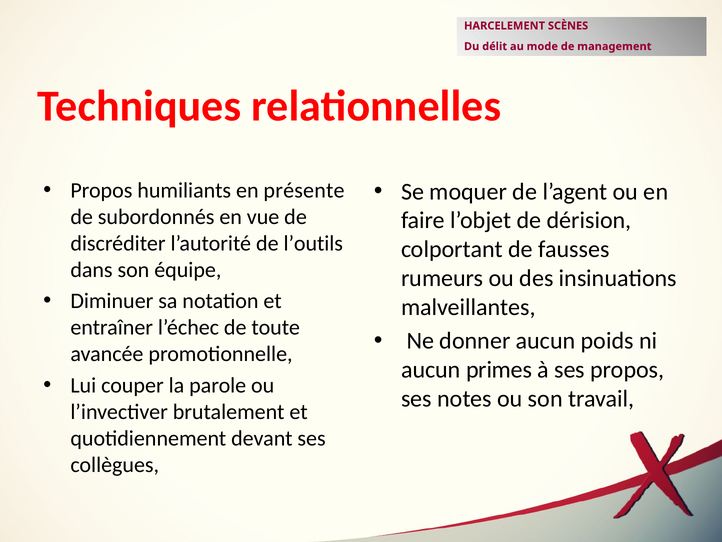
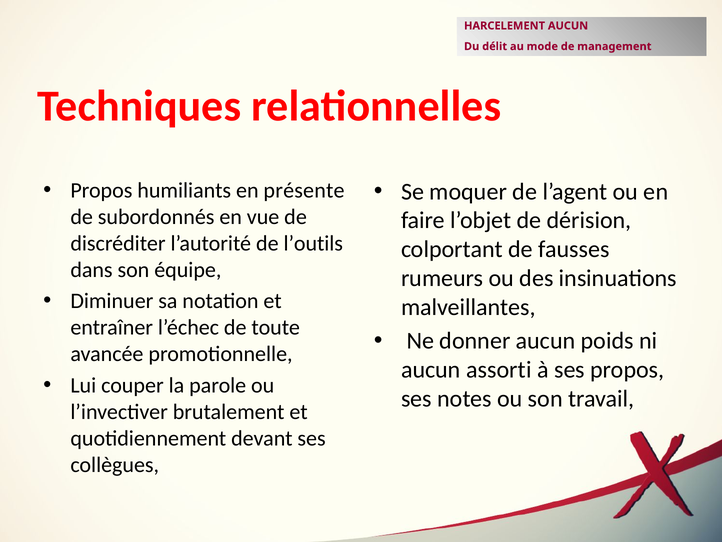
HARCELEMENT SCÈNES: SCÈNES -> AUCUN
primes: primes -> assorti
